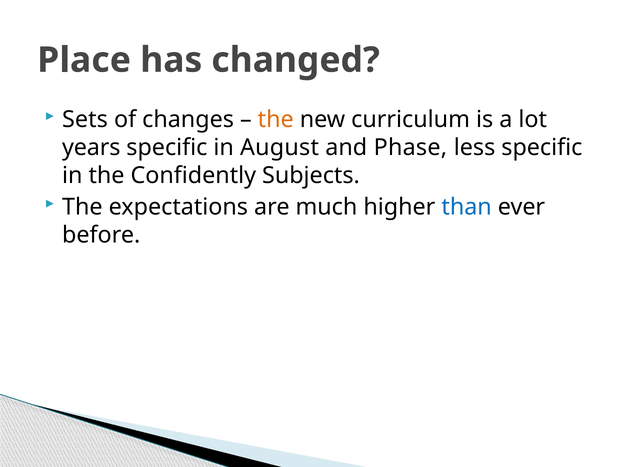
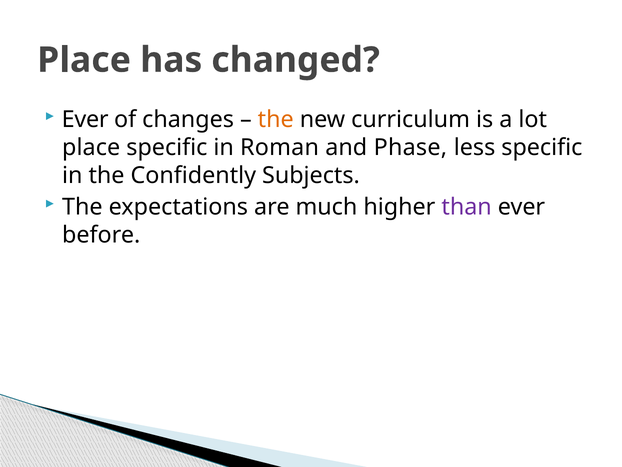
Sets at (85, 119): Sets -> Ever
years at (91, 147): years -> place
August: August -> Roman
than colour: blue -> purple
